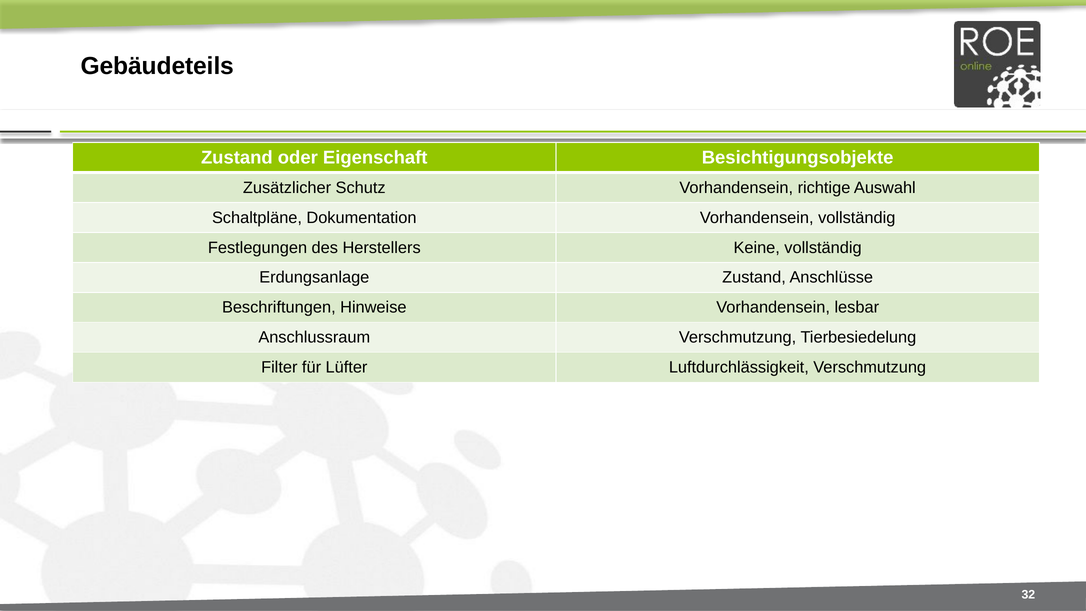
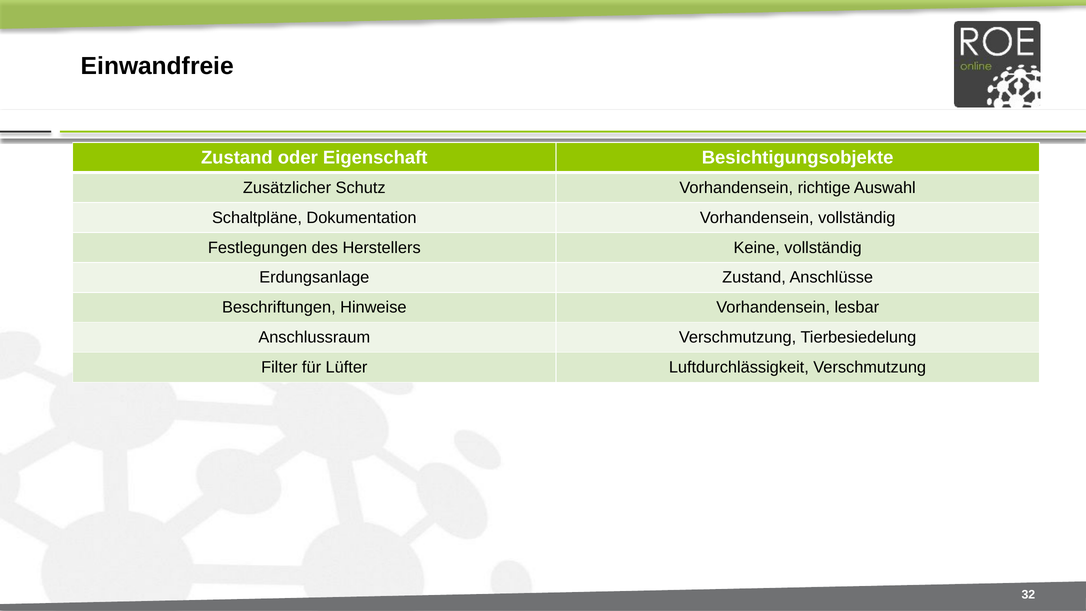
Gebäudeteils: Gebäudeteils -> Einwandfreie
